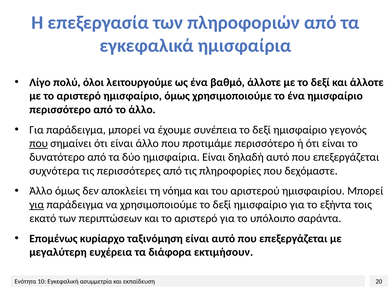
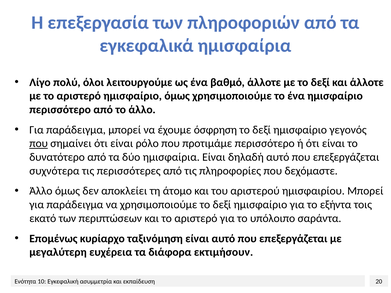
συνέπεια: συνέπεια -> όσφρηση
είναι άλλο: άλλο -> ρόλο
νόημα: νόημα -> άτομο
για at (37, 205) underline: present -> none
